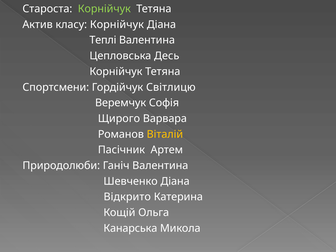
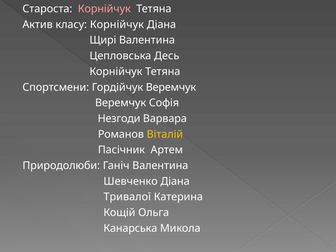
Корнійчук at (104, 9) colour: light green -> pink
Теплі: Теплі -> Щирі
Гордійчук Світлицю: Світлицю -> Веремчук
Щирого: Щирого -> Незгоди
Відкрито: Відкрито -> Тривалої
